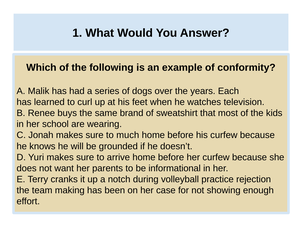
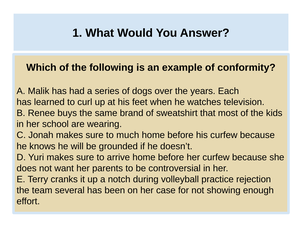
informational: informational -> controversial
making: making -> several
